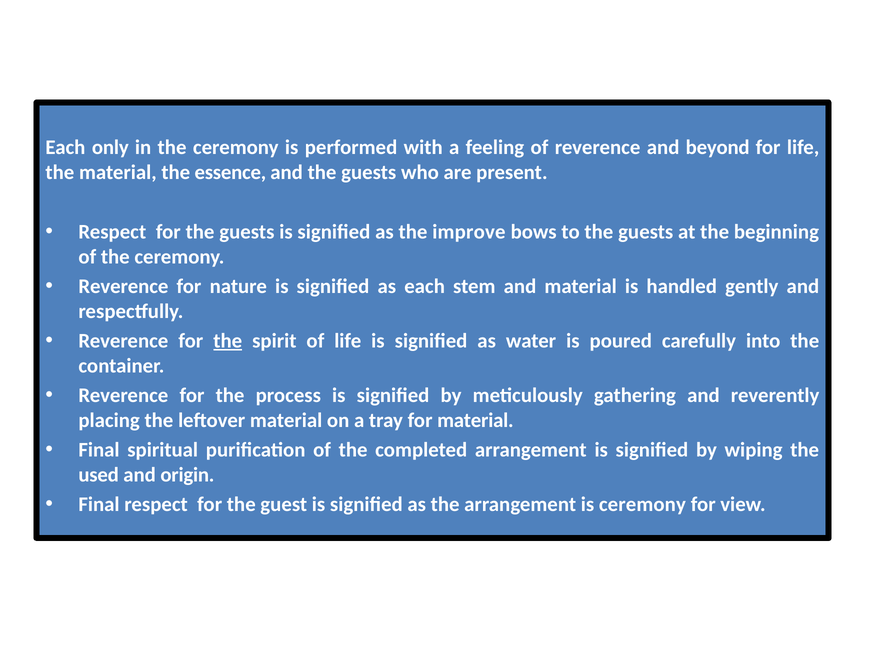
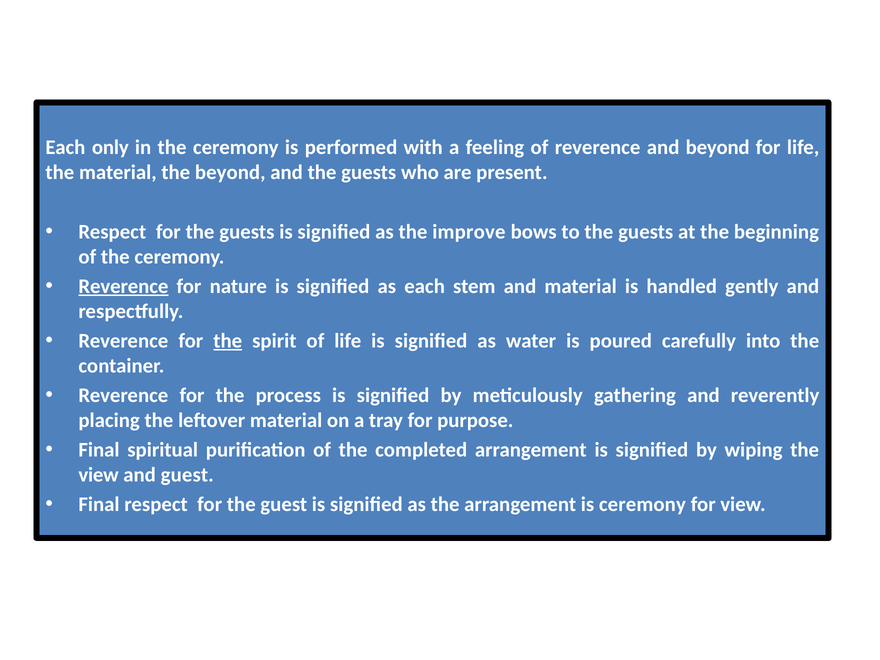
the essence: essence -> beyond
Reverence at (123, 286) underline: none -> present
for material: material -> purpose
used at (99, 475): used -> view
and origin: origin -> guest
